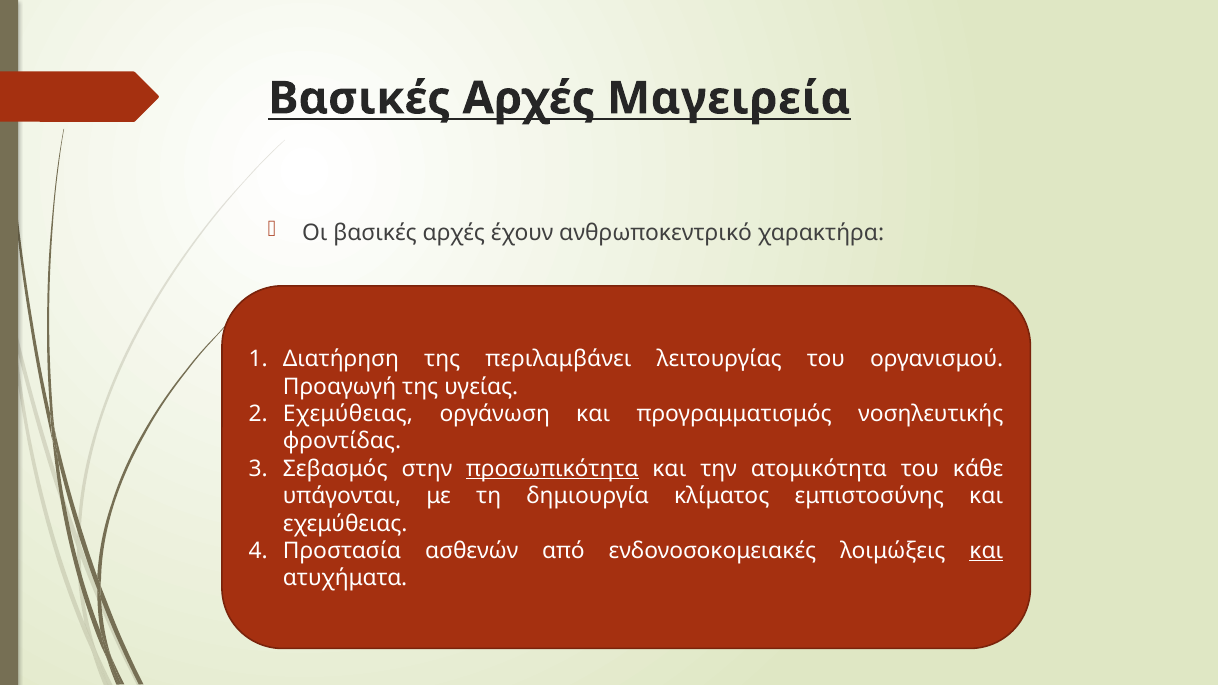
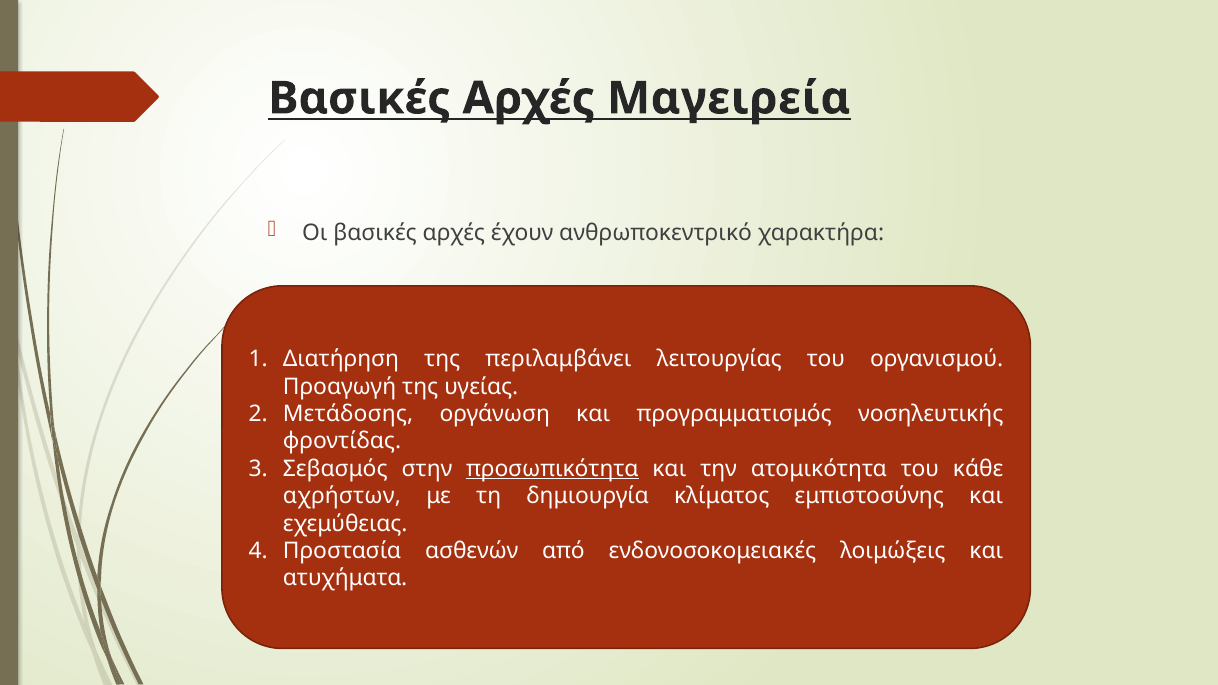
Εχεμύθειας at (348, 414): Εχεμύθειας -> Μετάδοσης
υπάγονται: υπάγονται -> αχρήστων
και at (986, 551) underline: present -> none
